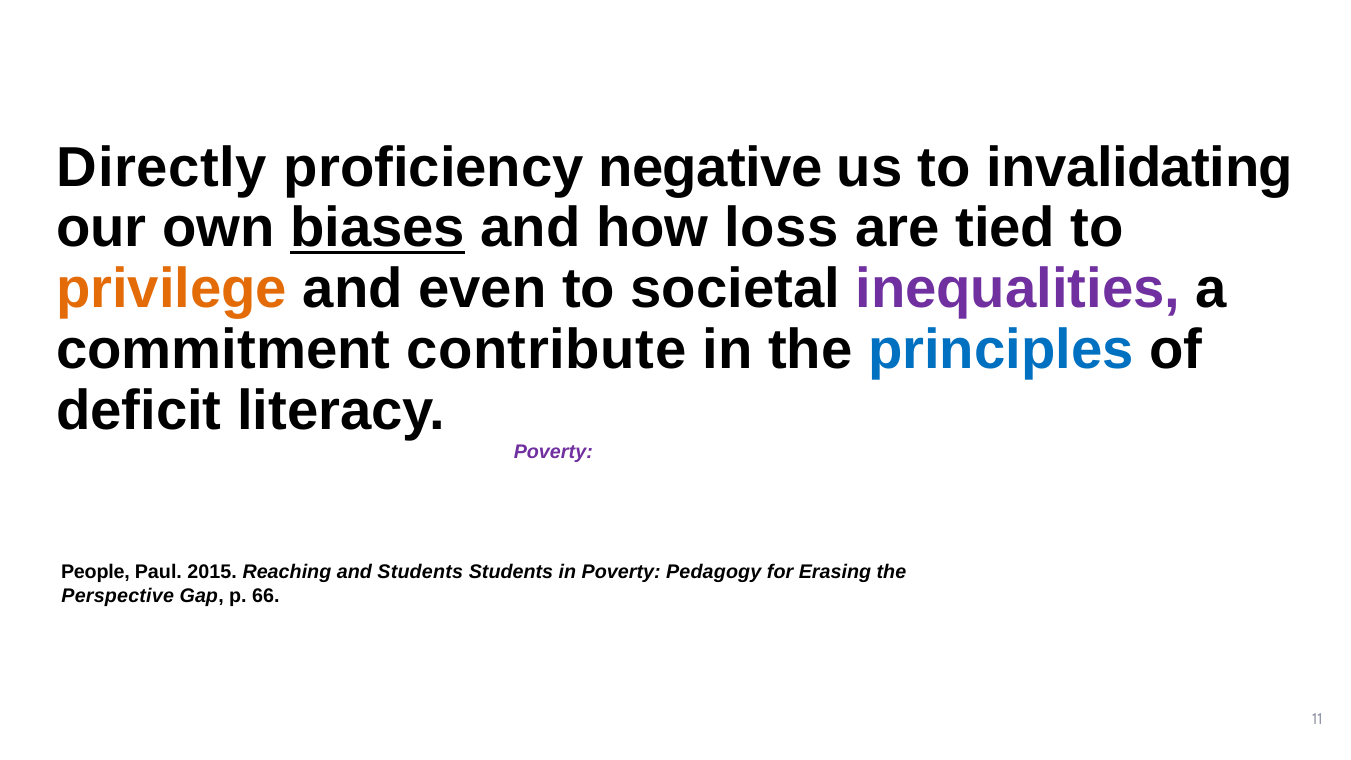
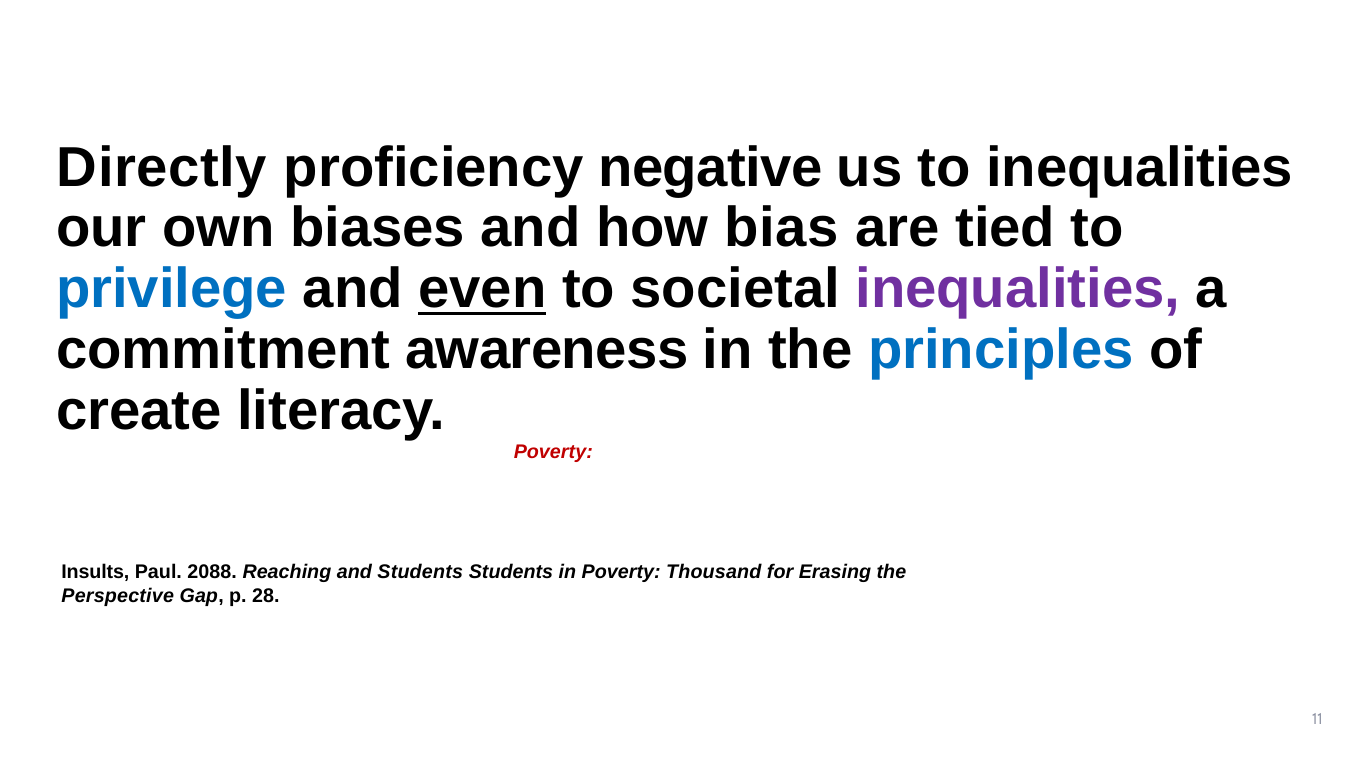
to invalidating: invalidating -> inequalities
biases underline: present -> none
loss: loss -> bias
privilege colour: orange -> blue
even underline: none -> present
contribute: contribute -> awareness
deficit: deficit -> create
Poverty at (553, 452) colour: purple -> red
People: People -> Insults
2015: 2015 -> 2088
Pedagogy: Pedagogy -> Thousand
66: 66 -> 28
